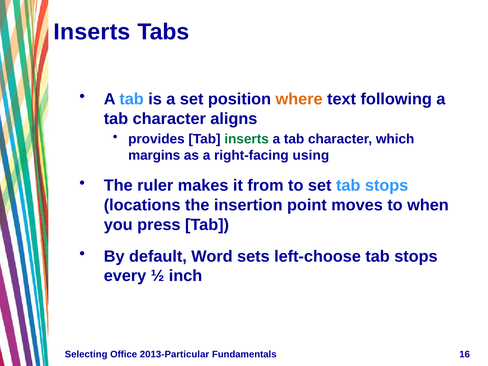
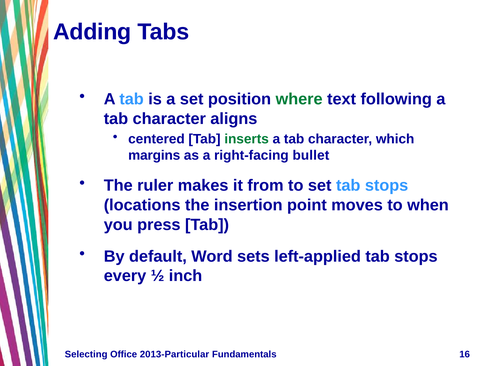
Inserts at (92, 32): Inserts -> Adding
where colour: orange -> green
provides: provides -> centered
using: using -> bullet
left-choose: left-choose -> left-applied
